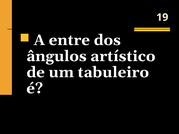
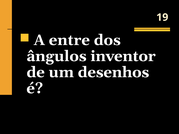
artístico: artístico -> inventor
tabuleiro: tabuleiro -> desenhos
